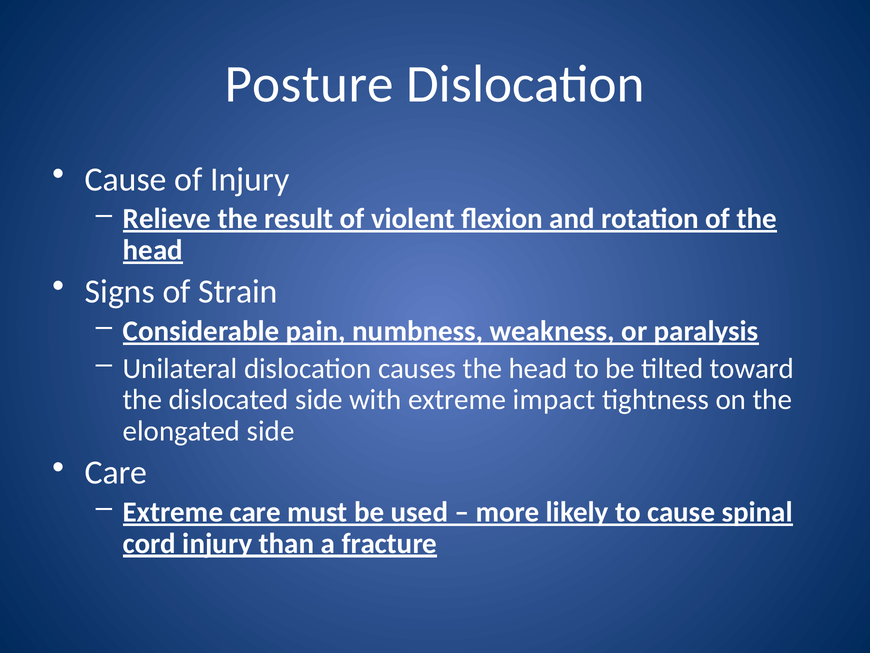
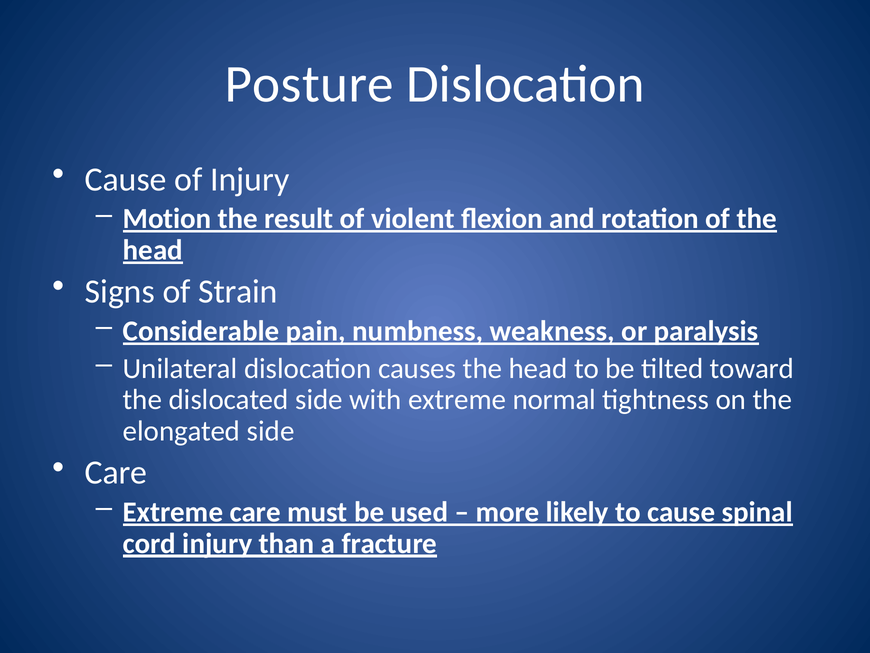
Relieve: Relieve -> Motion
impact: impact -> normal
